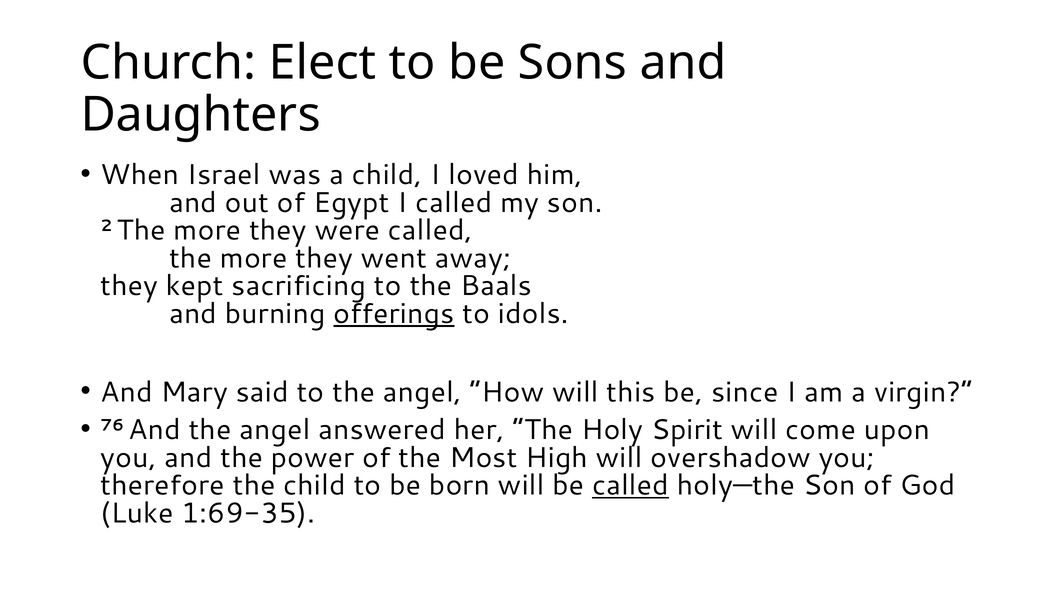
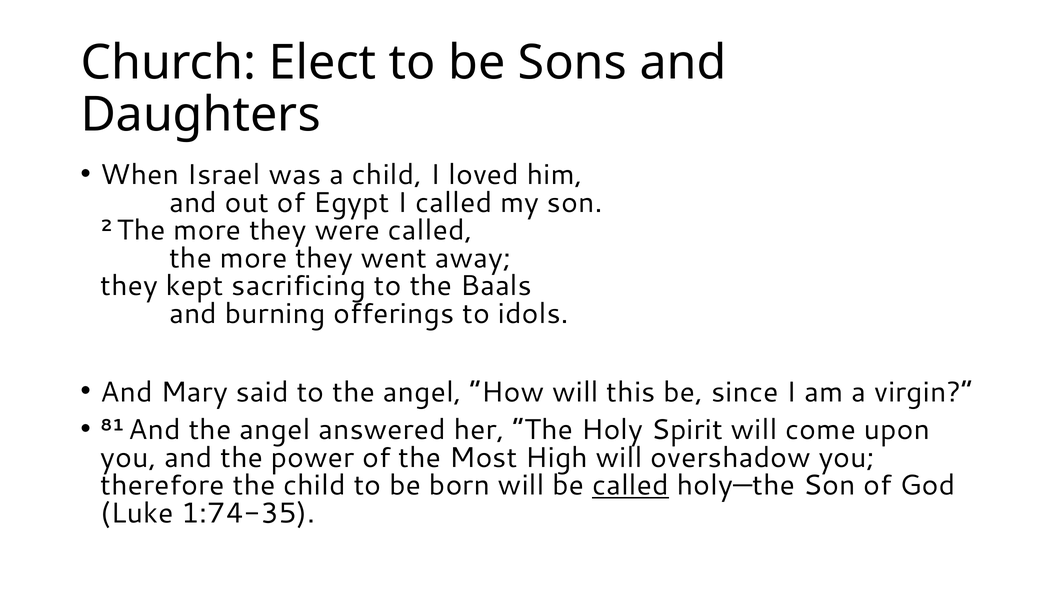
offerings underline: present -> none
76: 76 -> 81
1:69-35: 1:69-35 -> 1:74-35
